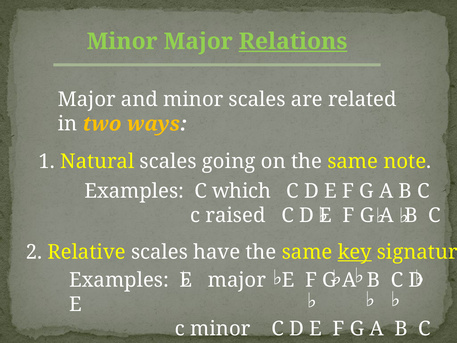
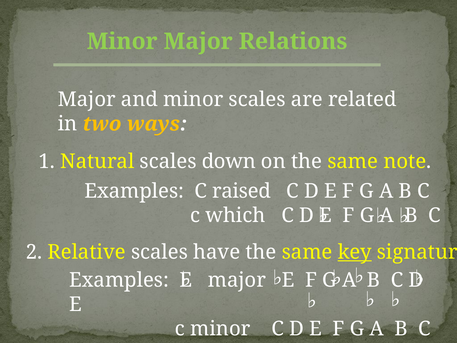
Relations underline: present -> none
going: going -> down
which: which -> raised
raised: raised -> which
